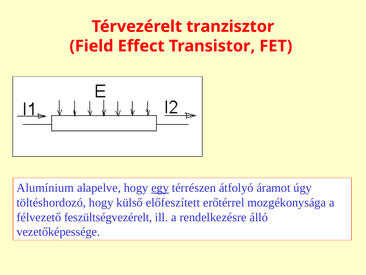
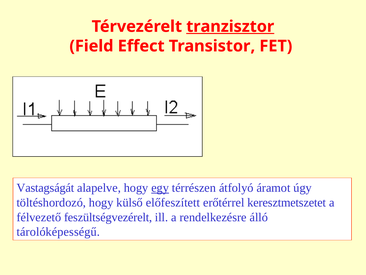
tranzisztor underline: none -> present
Alumínium: Alumínium -> Vastagságát
mozgékonysága: mozgékonysága -> keresztmetszetet
vezetőképessége: vezetőképessége -> tárolóképességű
